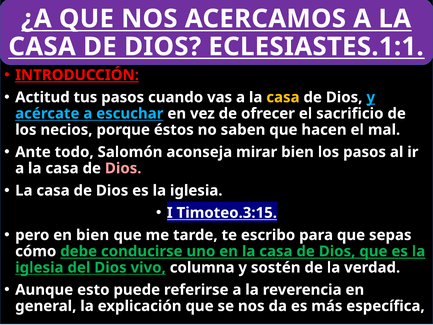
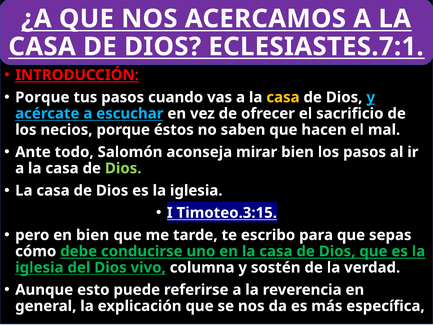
ECLESIASTES.1:1: ECLESIASTES.1:1 -> ECLESIASTES.7:1
Actitud at (42, 97): Actitud -> Porque
Dios at (123, 168) colour: pink -> light green
